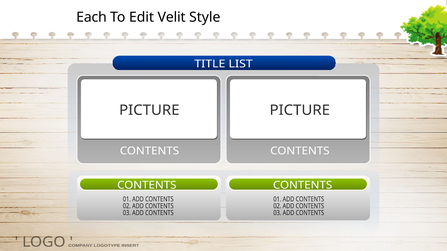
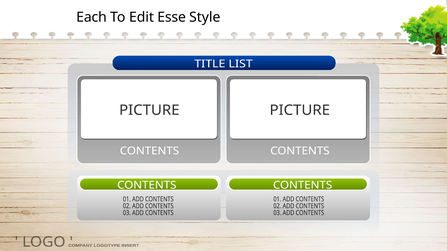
Velit: Velit -> Esse
